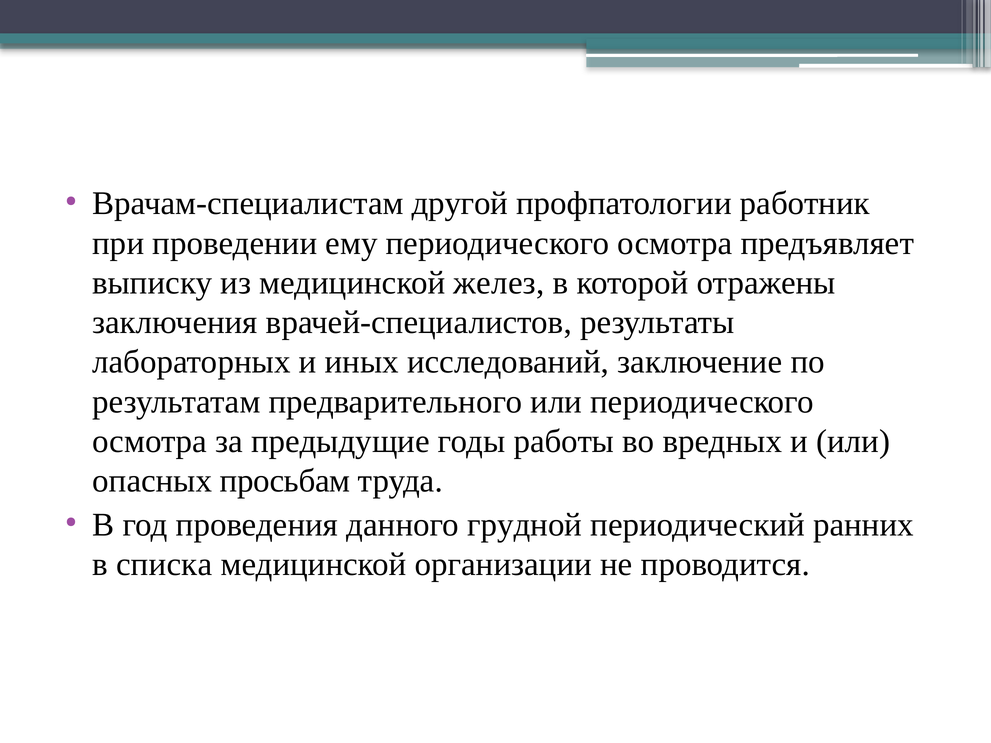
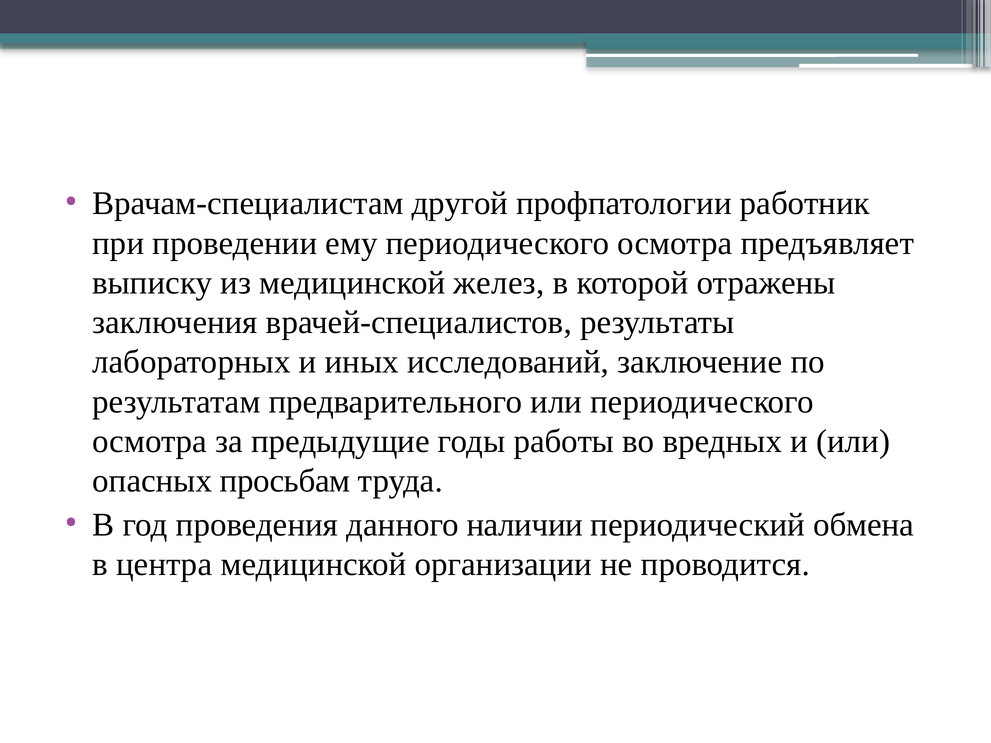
грудной: грудной -> наличии
ранних: ранних -> обмена
списка: списка -> центра
